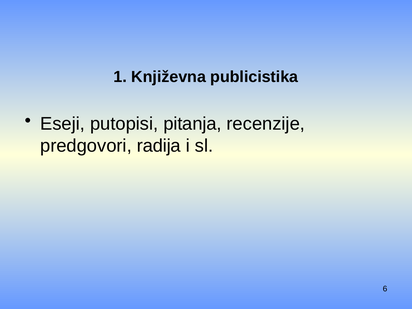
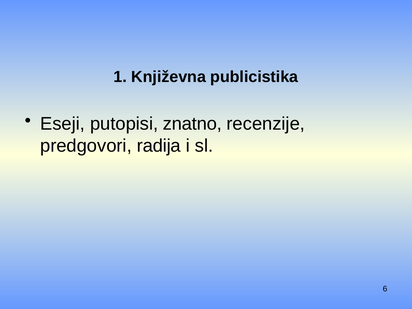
pitanja: pitanja -> znatno
